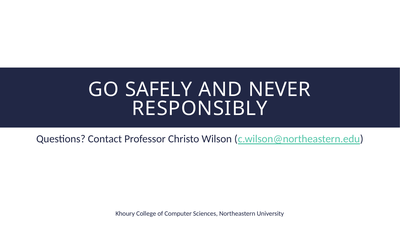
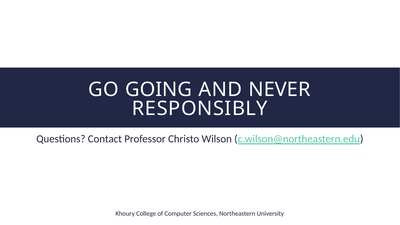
SAFELY: SAFELY -> GOING
